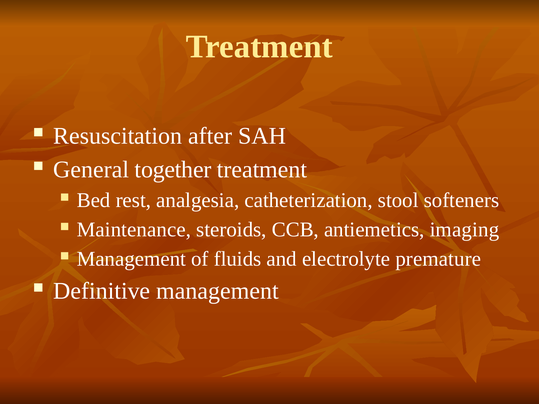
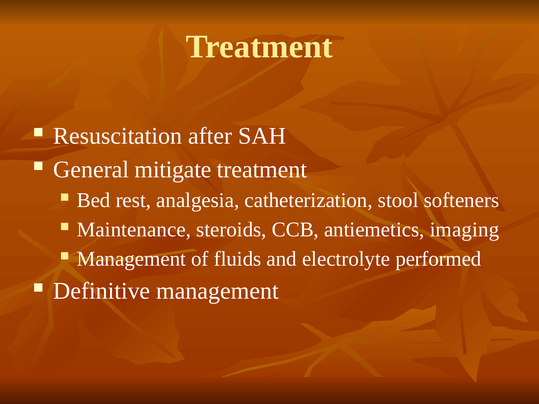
together: together -> mitigate
premature: premature -> performed
